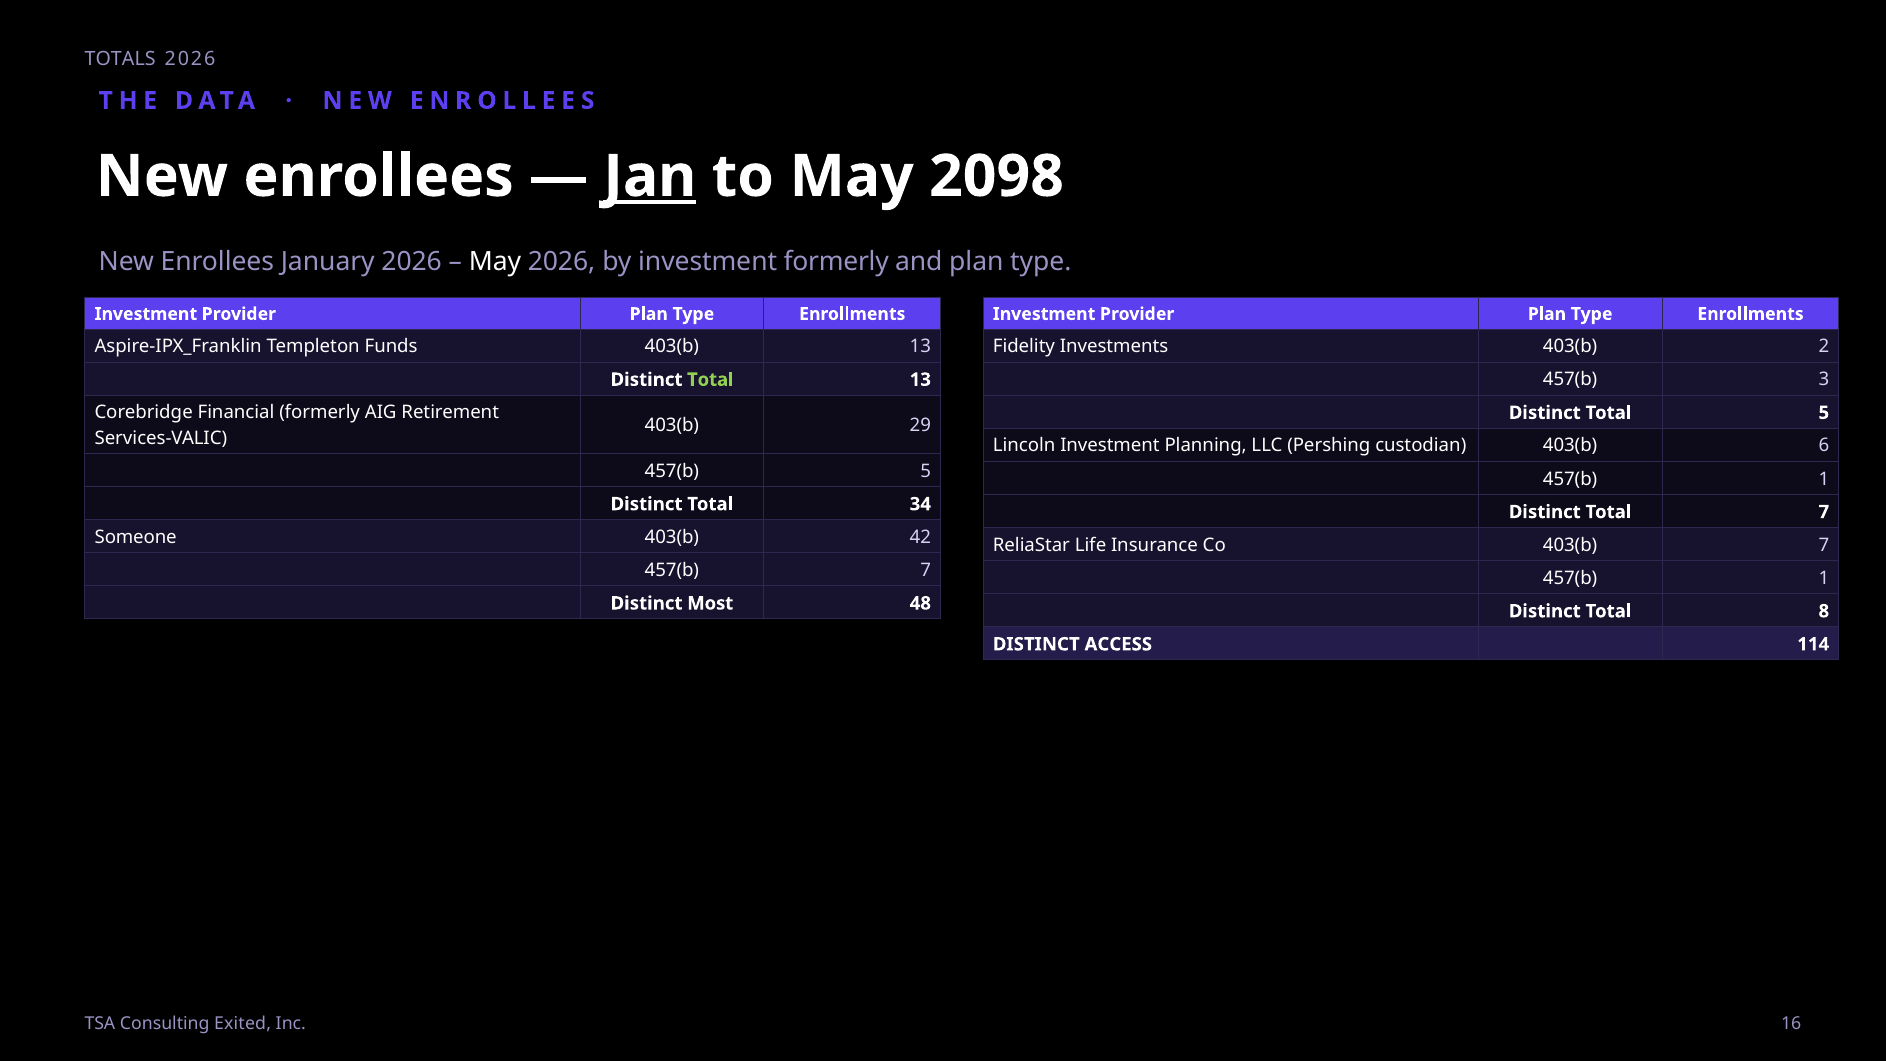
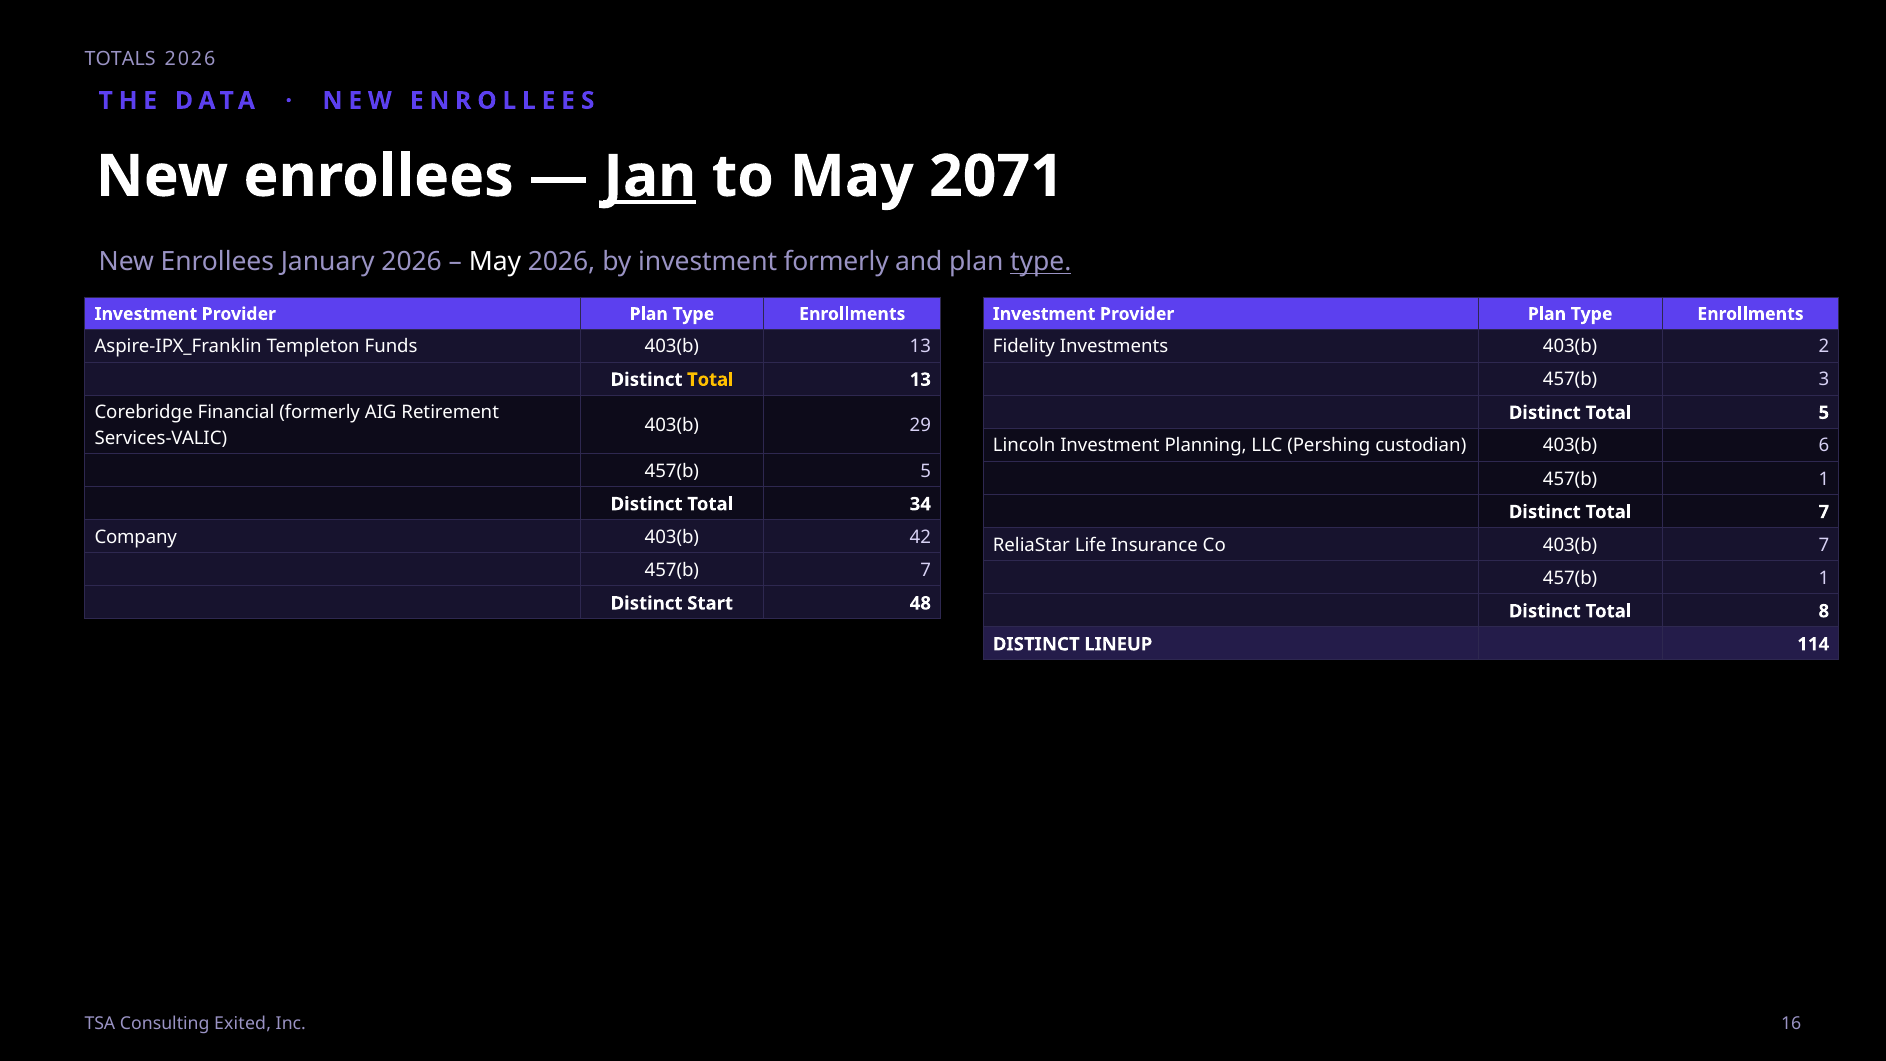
2098: 2098 -> 2071
type at (1041, 262) underline: none -> present
Total at (710, 380) colour: light green -> yellow
Someone: Someone -> Company
Most: Most -> Start
ACCESS: ACCESS -> LINEUP
